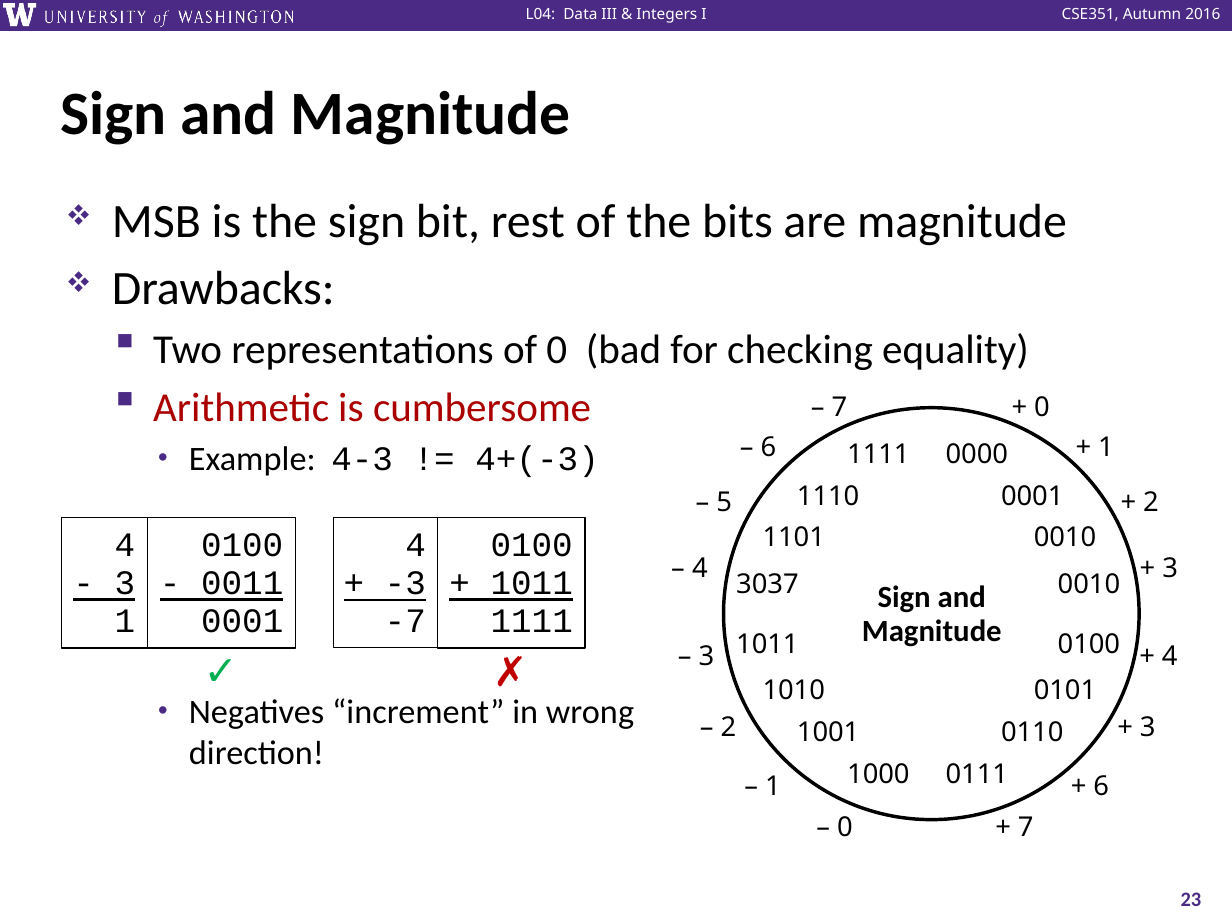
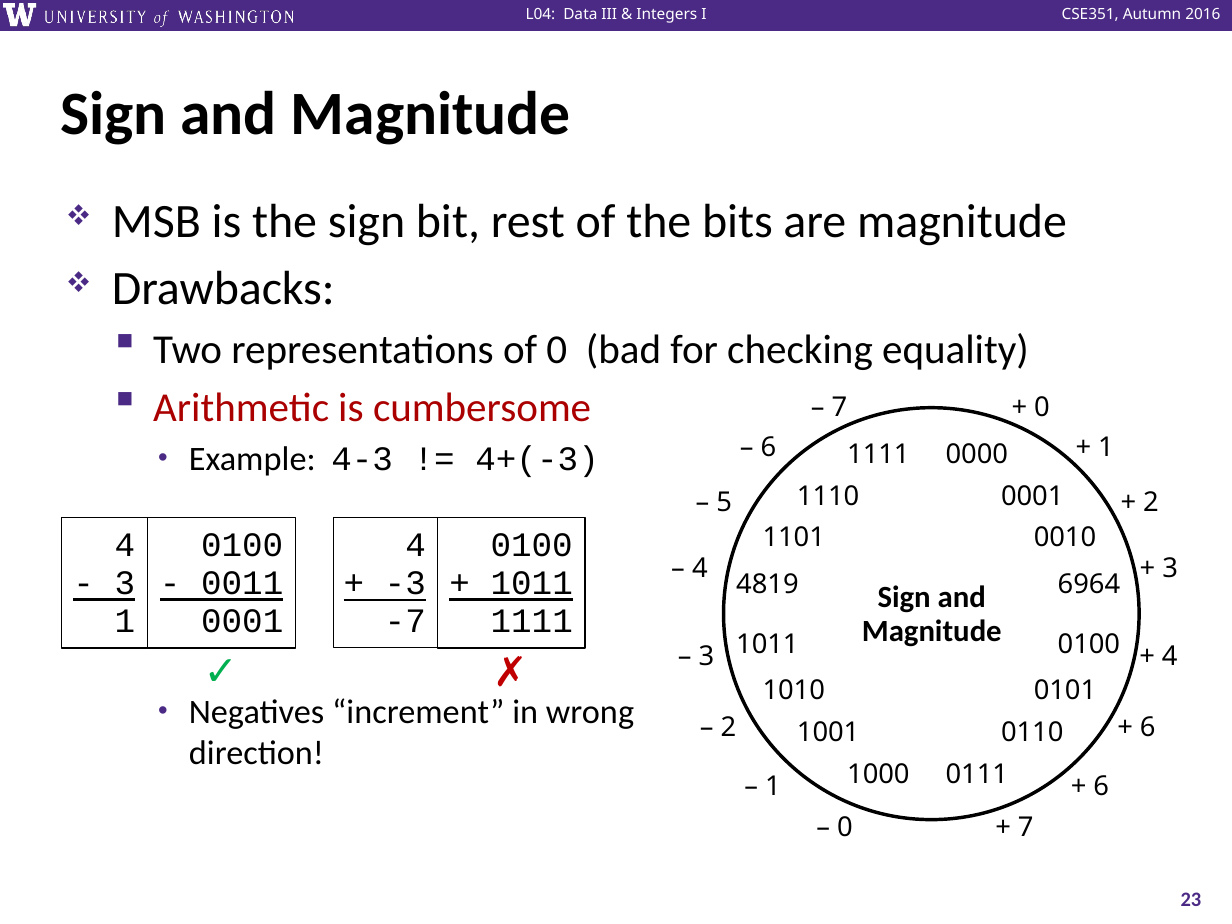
3037: 3037 -> 4819
0010 at (1089, 585): 0010 -> 6964
3 at (1148, 727): 3 -> 6
